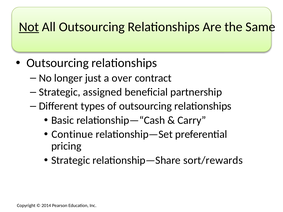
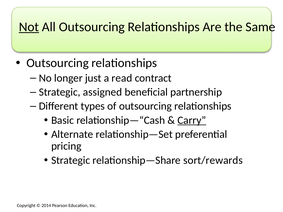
over: over -> read
Carry underline: none -> present
Continue: Continue -> Alternate
